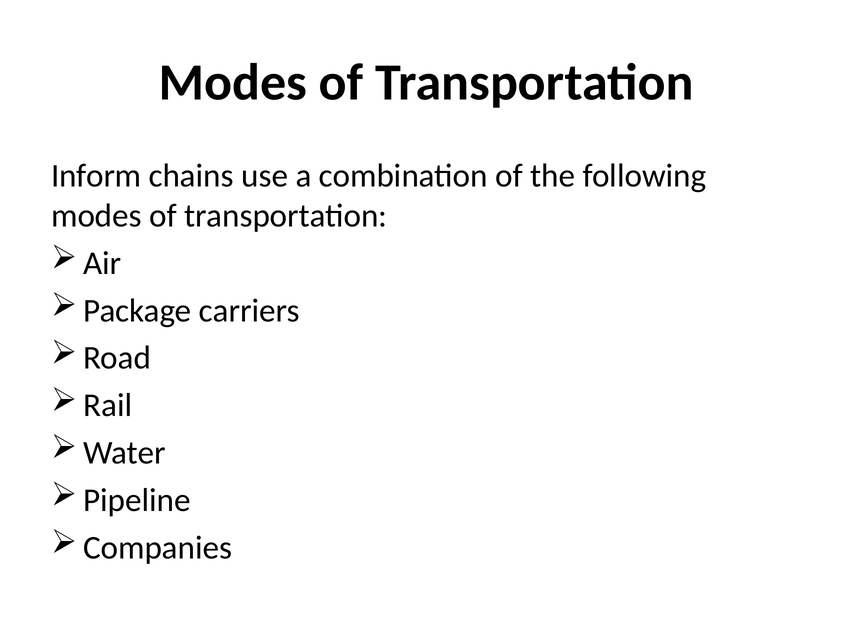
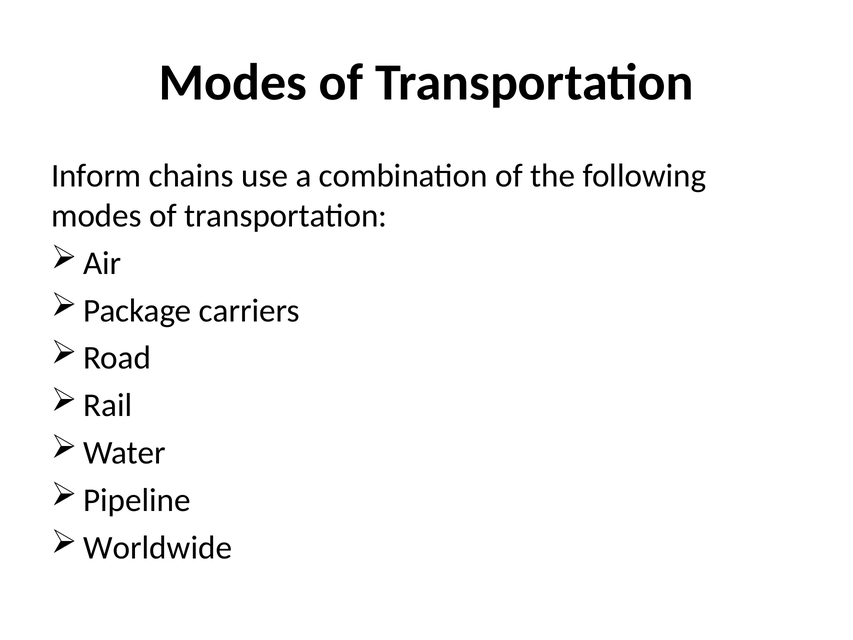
Companies: Companies -> Worldwide
